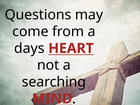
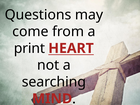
days: days -> print
